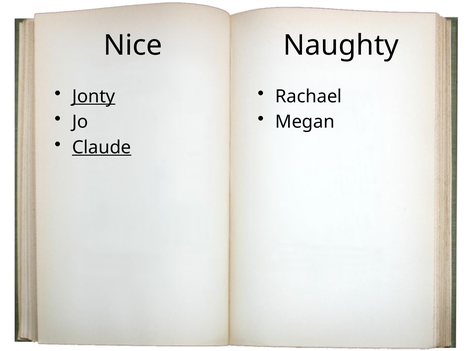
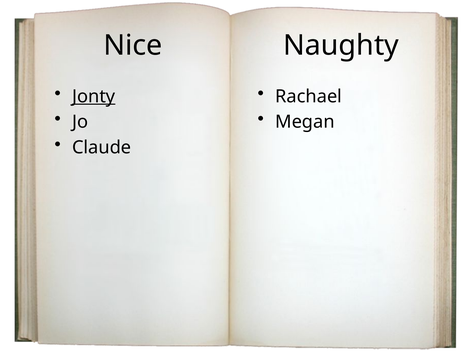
Claude underline: present -> none
